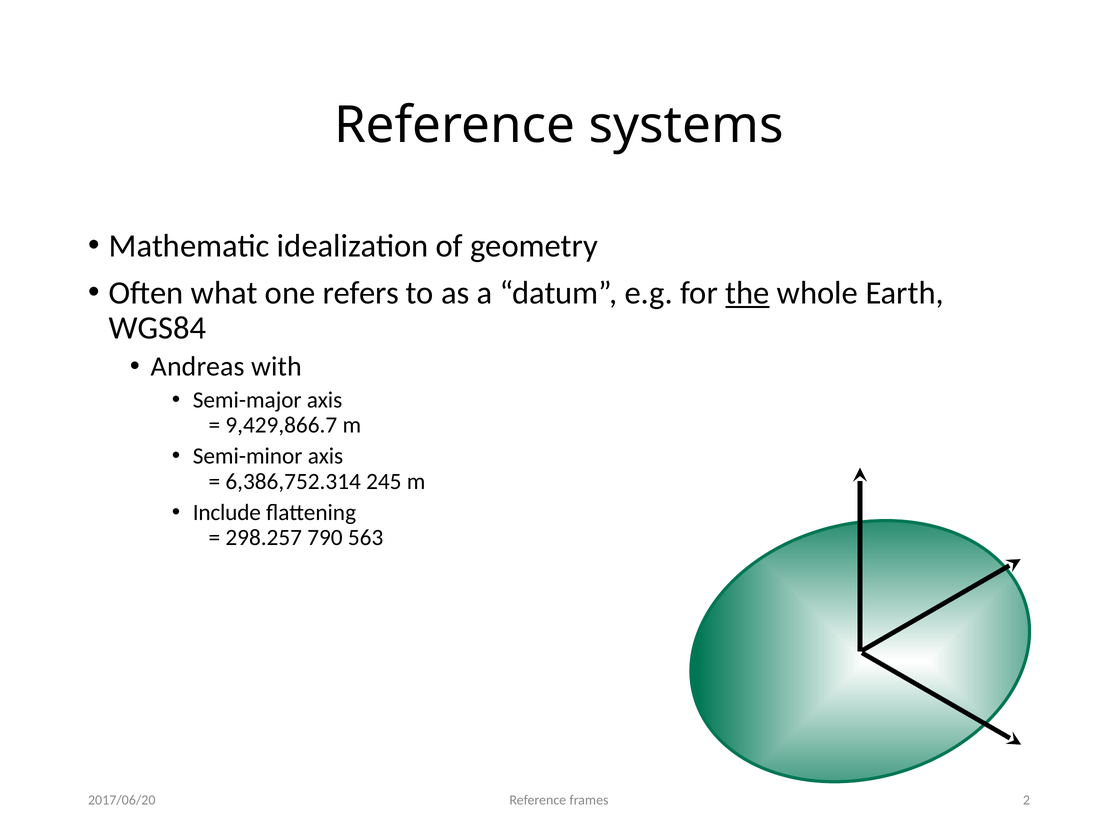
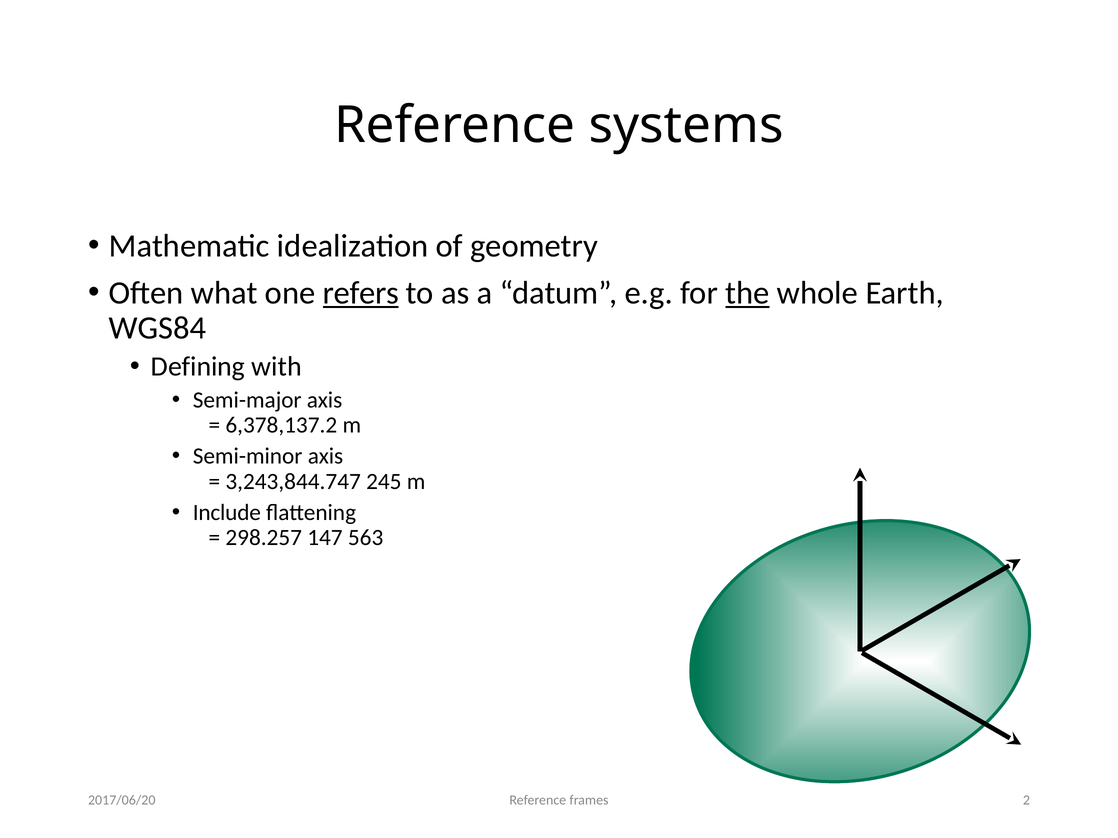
refers underline: none -> present
Andreas: Andreas -> Defining
9,429,866.7: 9,429,866.7 -> 6,378,137.2
6,386,752.314: 6,386,752.314 -> 3,243,844.747
790: 790 -> 147
